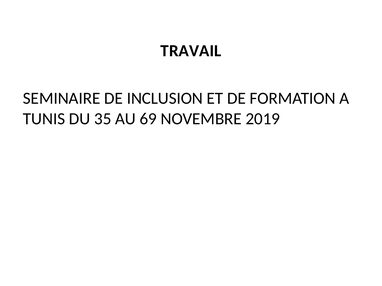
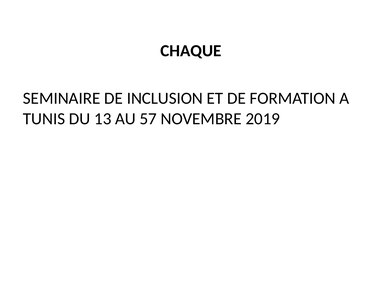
TRAVAIL: TRAVAIL -> CHAQUE
35: 35 -> 13
69: 69 -> 57
